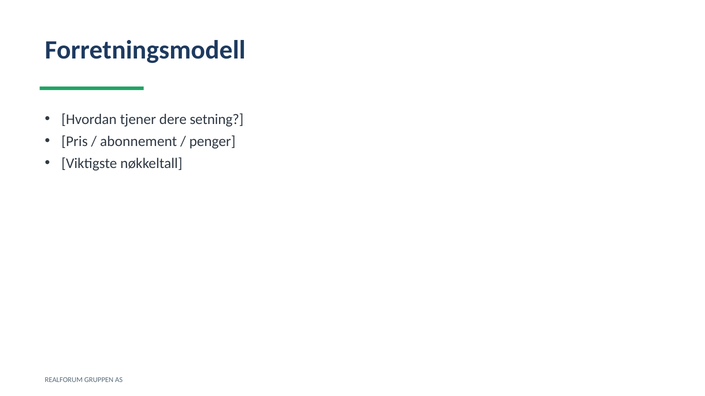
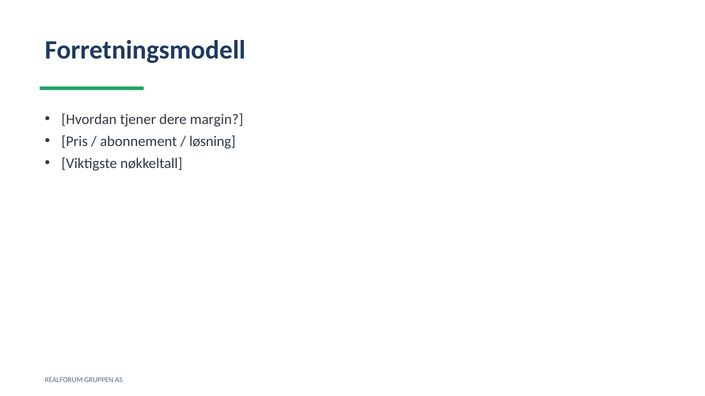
setning: setning -> margin
penger: penger -> løsning
